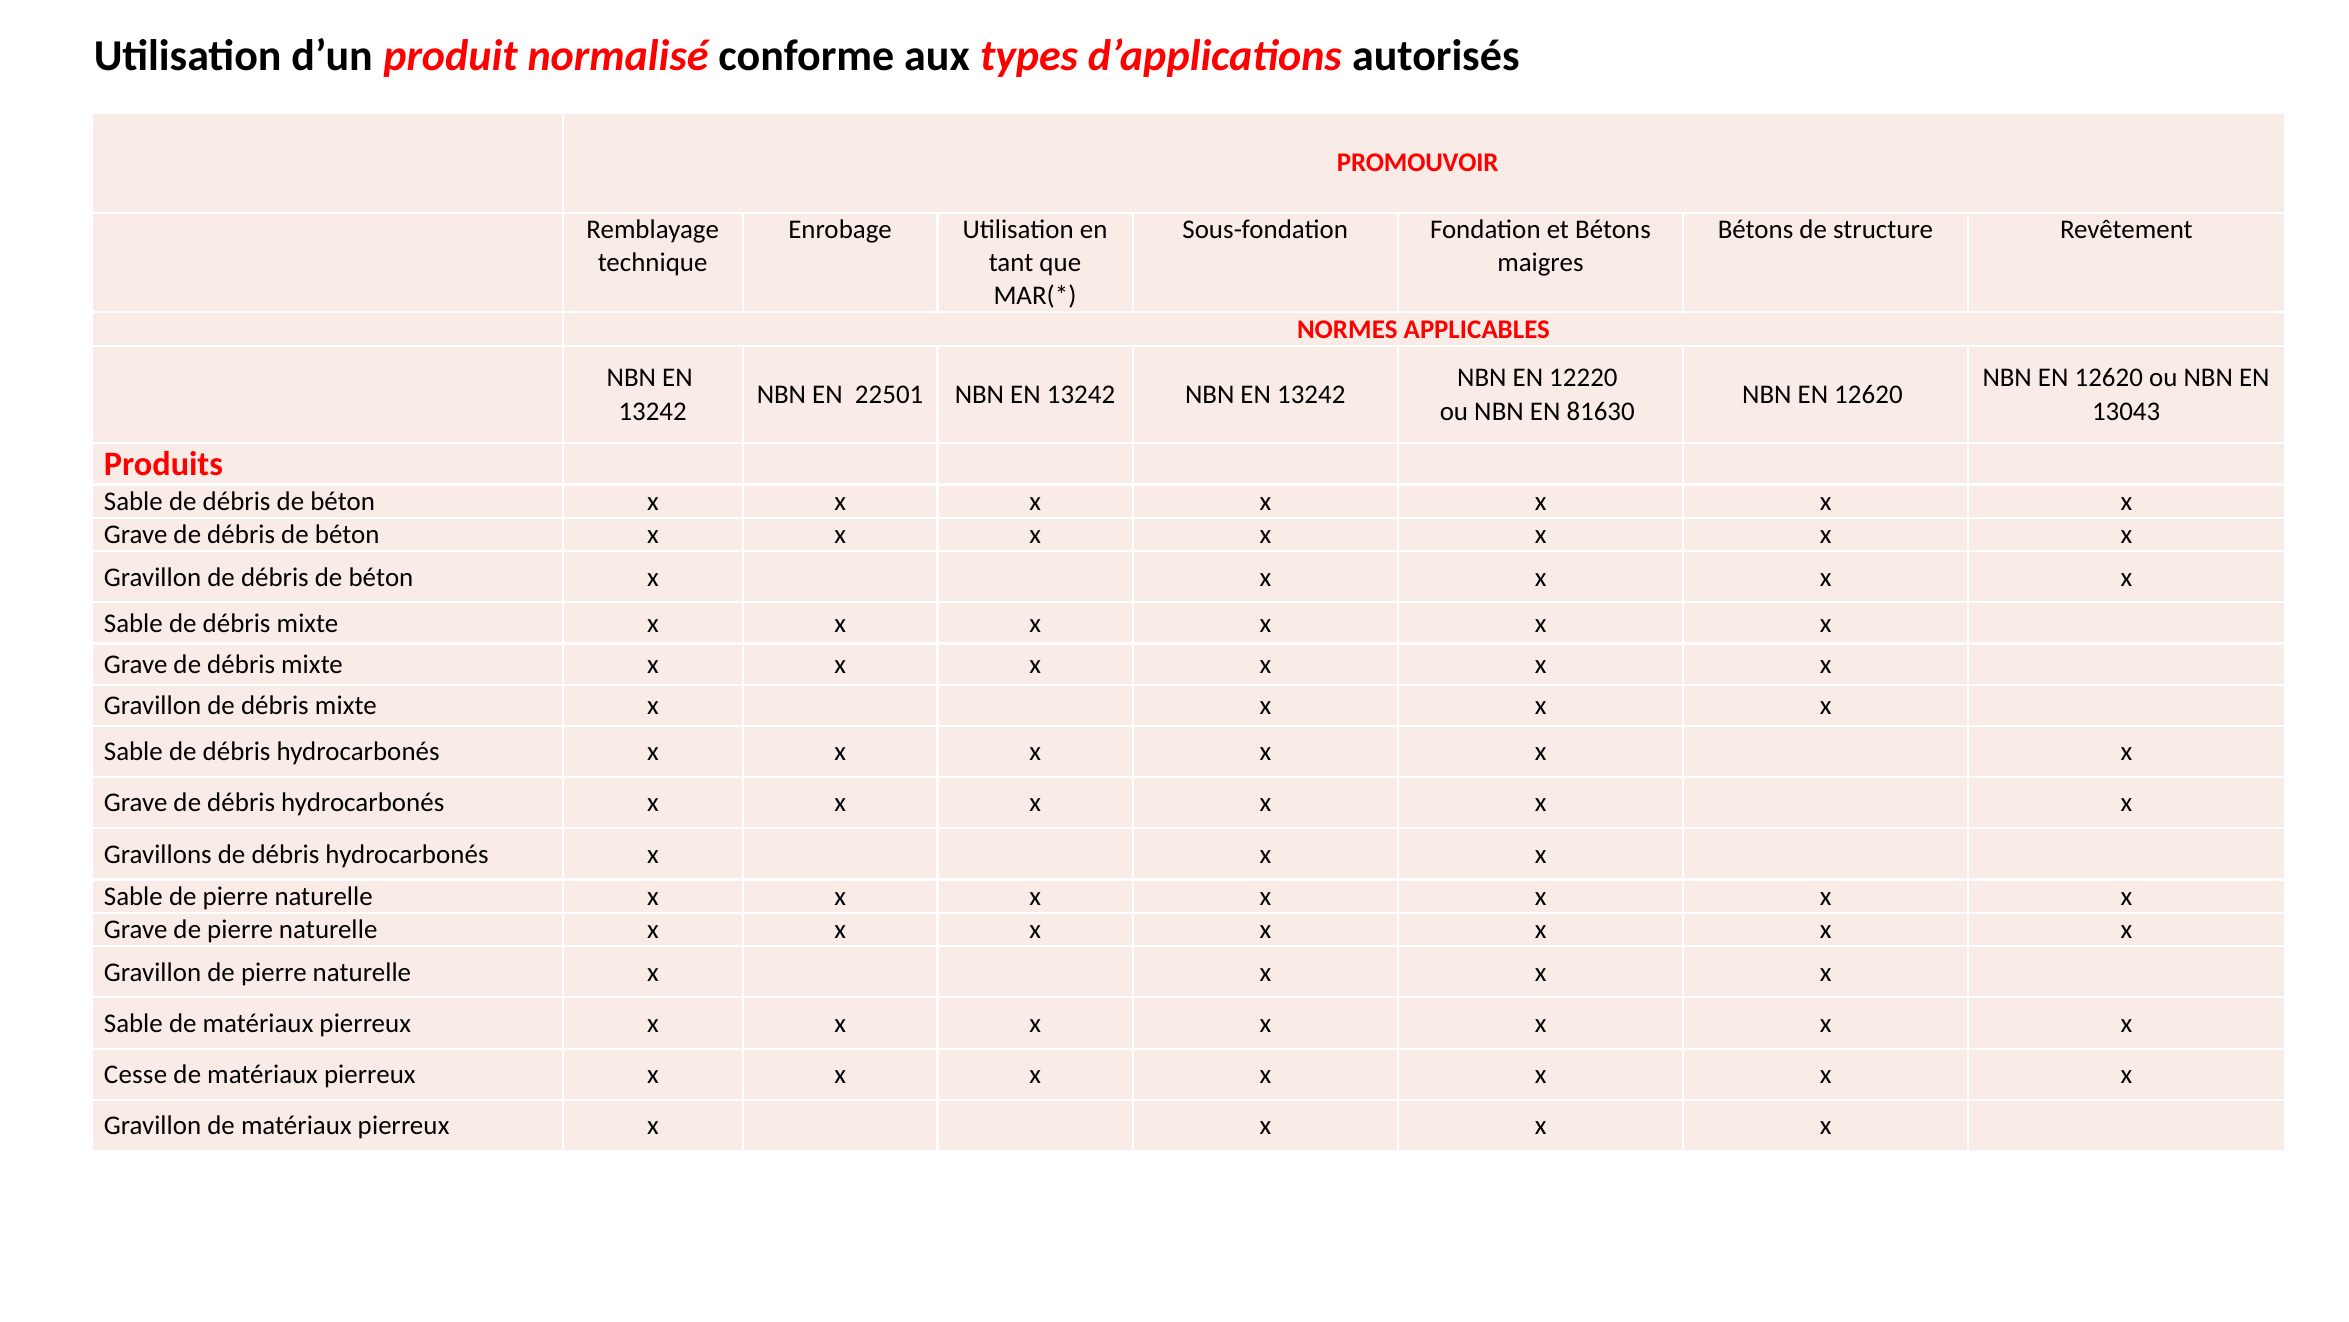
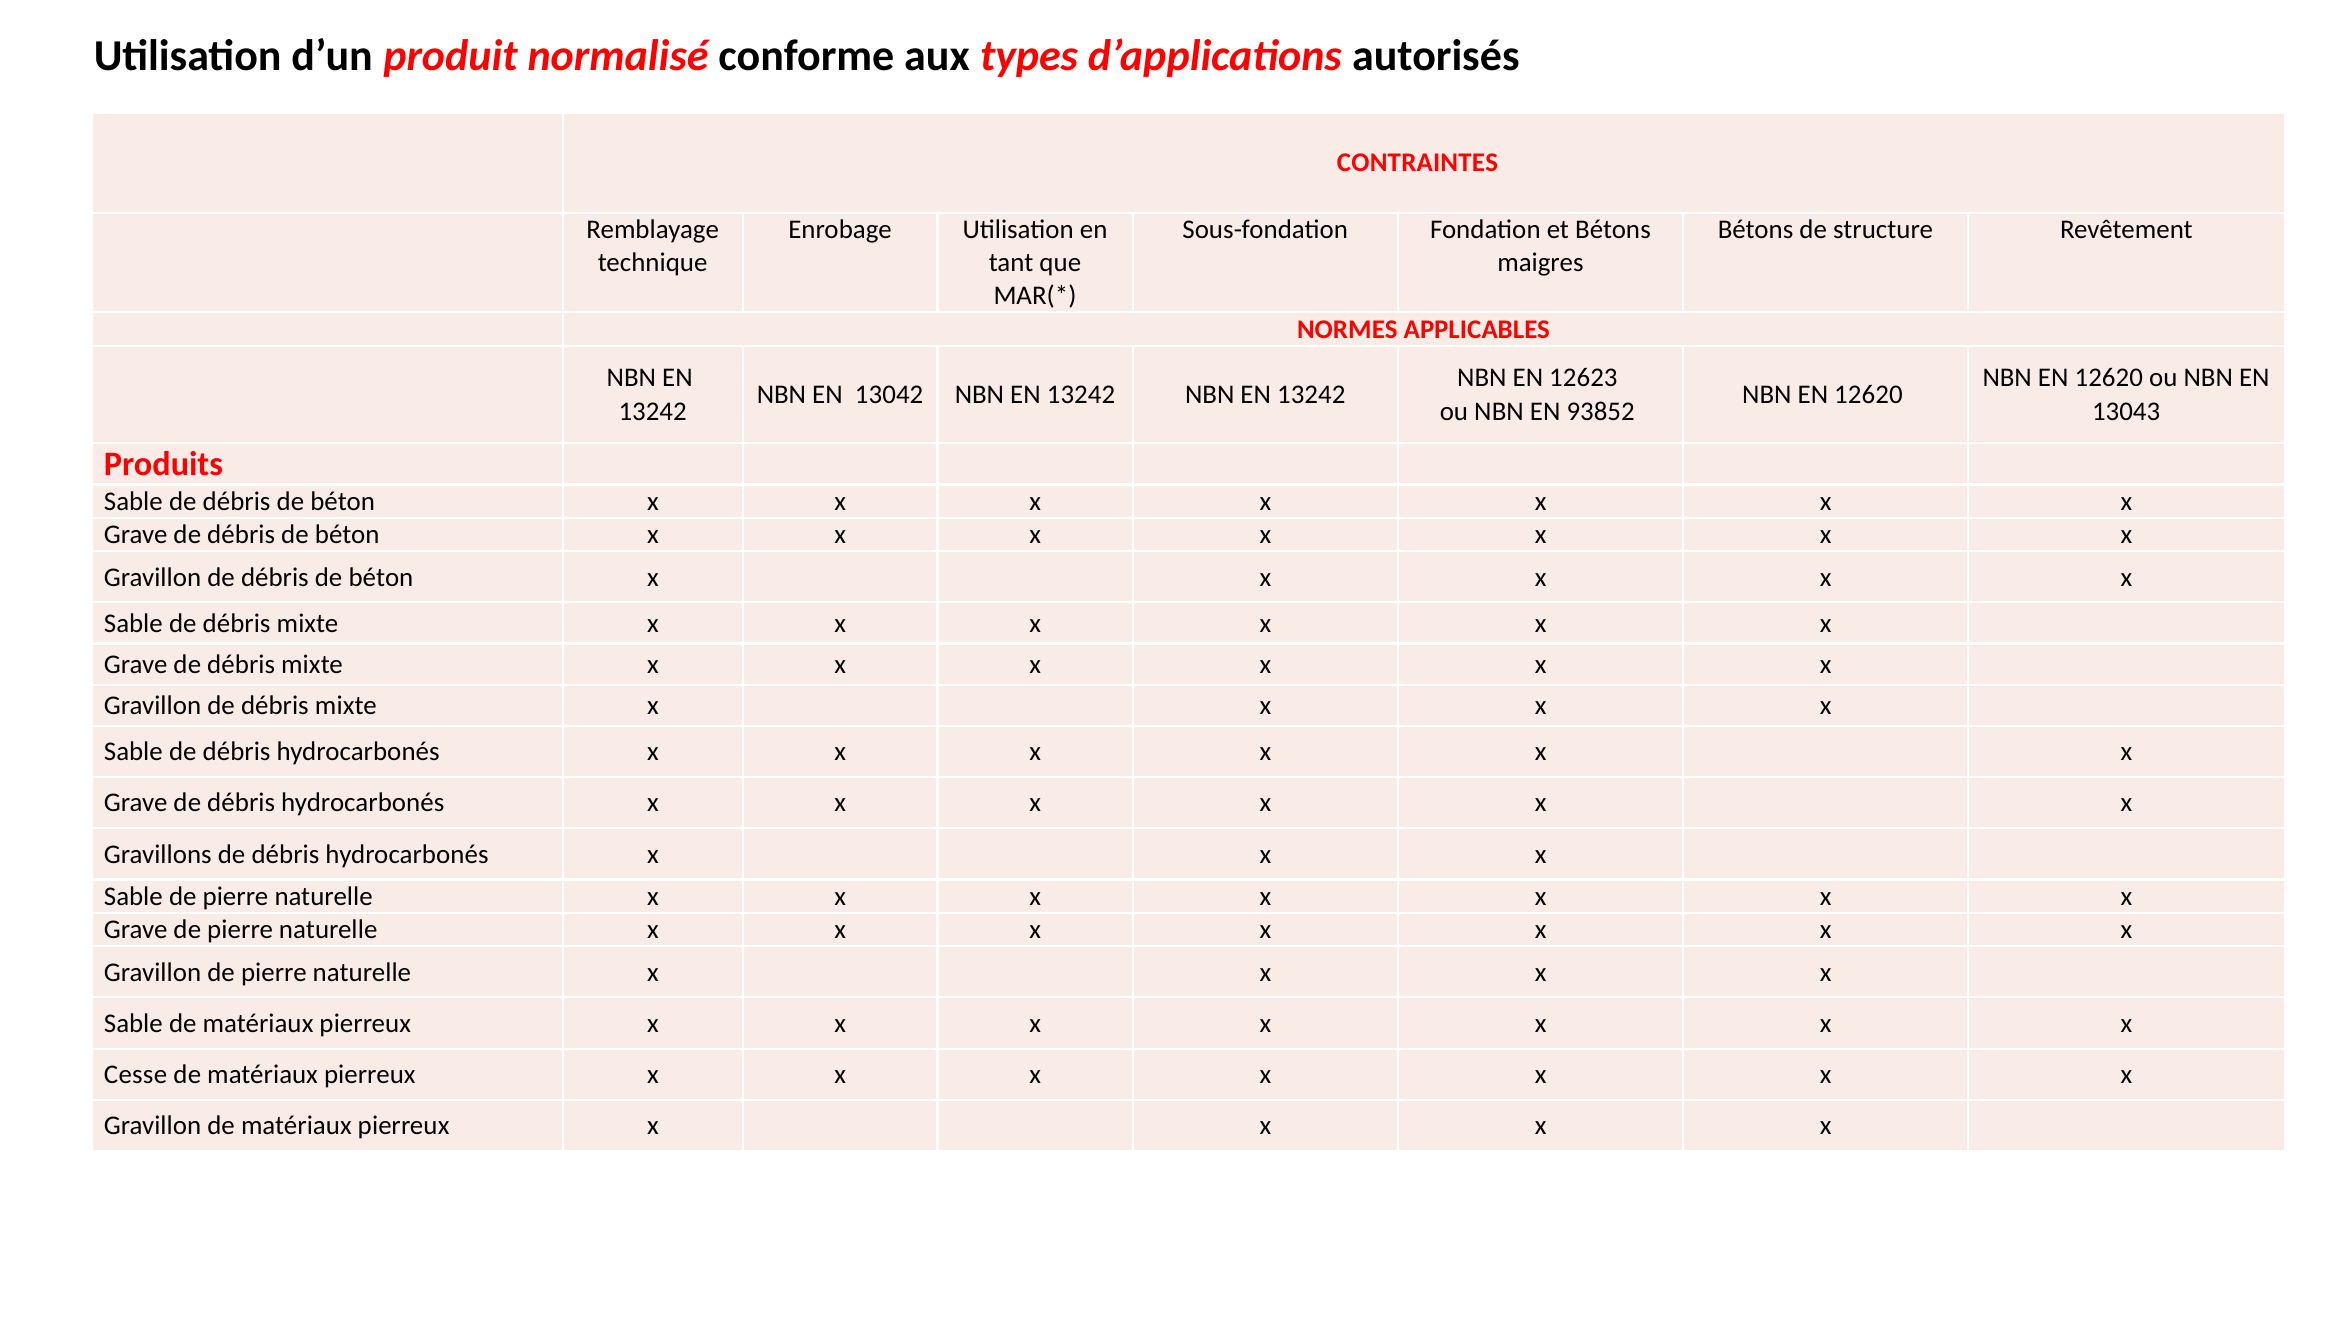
PROMOUVOIR: PROMOUVOIR -> CONTRAINTES
12220: 12220 -> 12623
22501: 22501 -> 13042
81630: 81630 -> 93852
